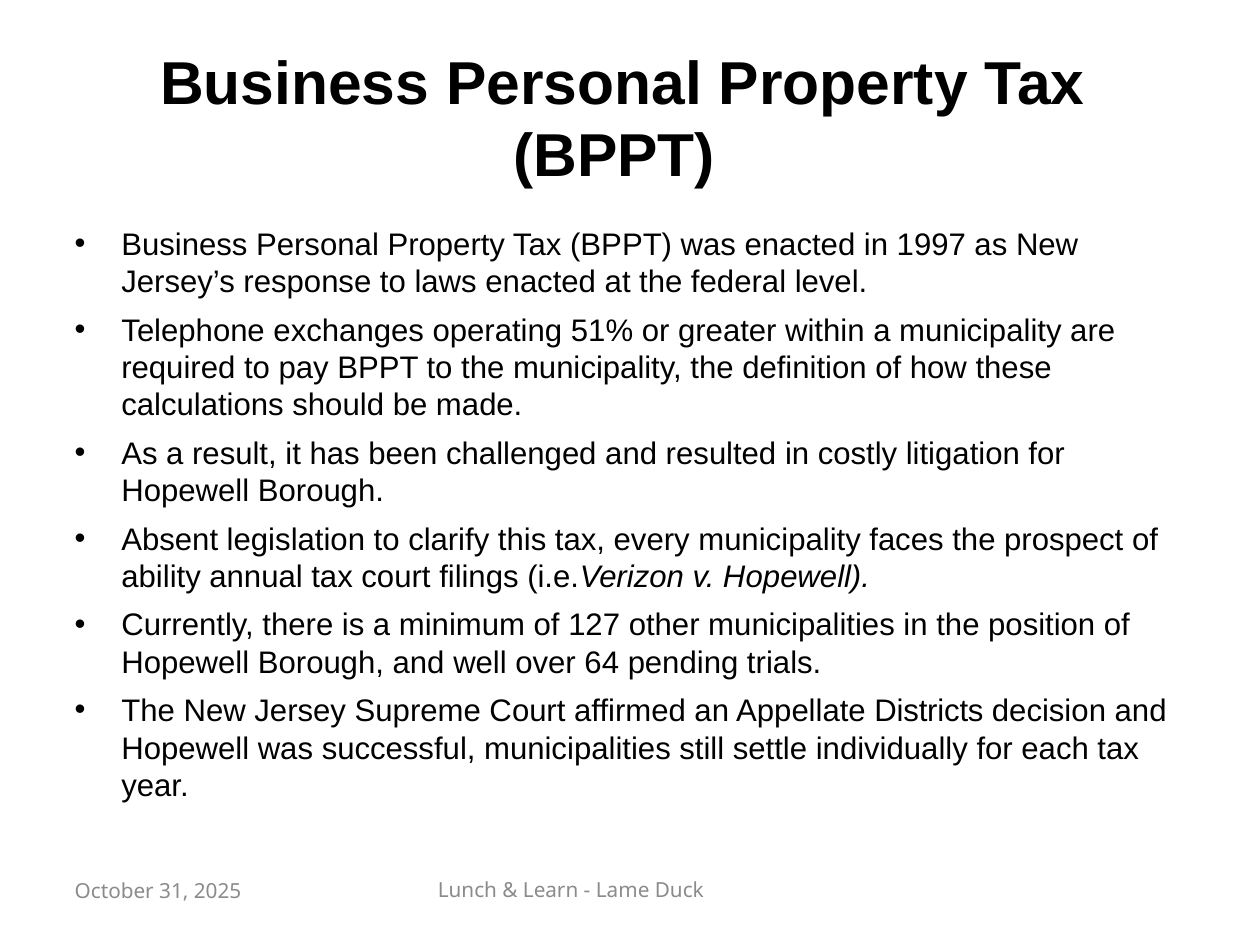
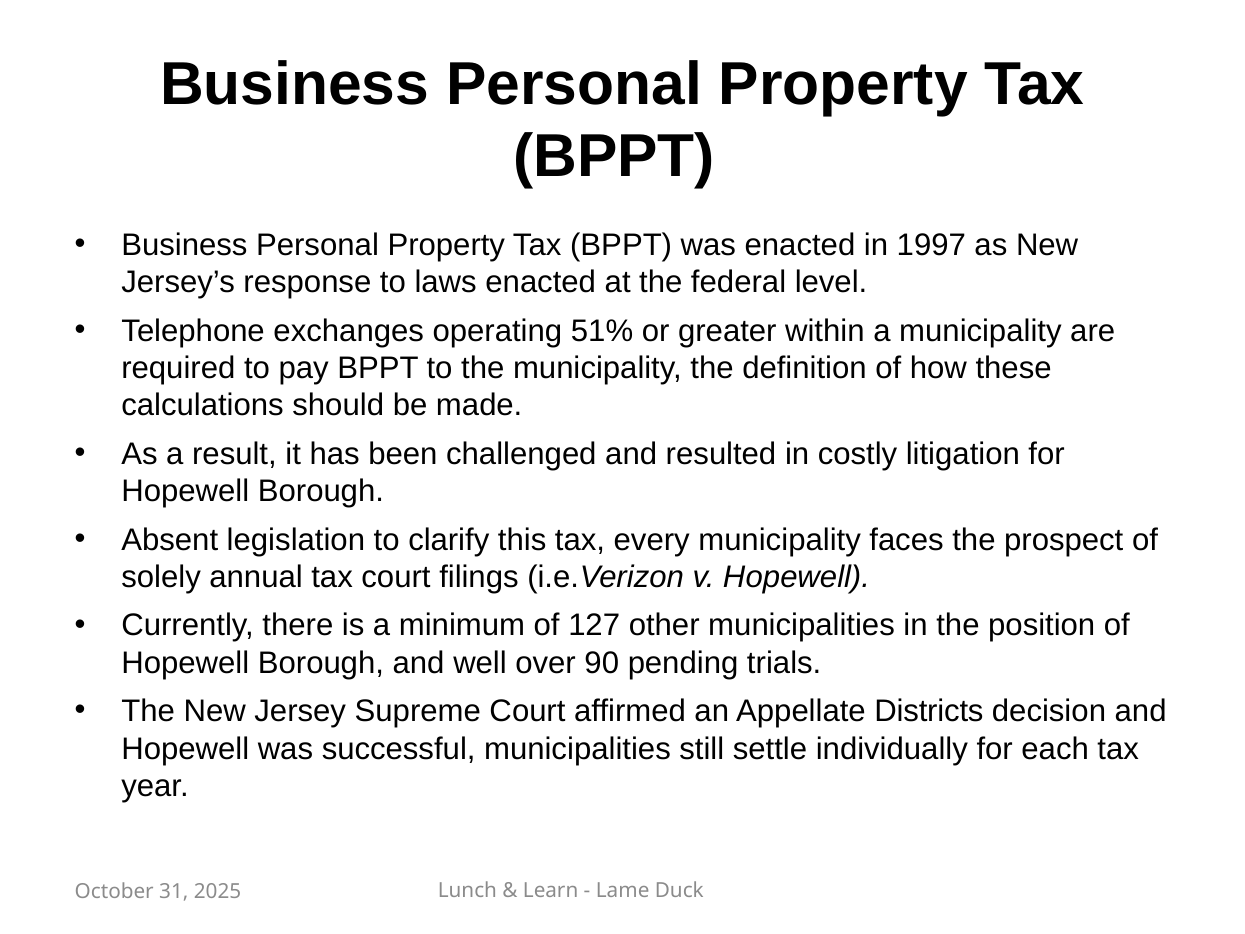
ability: ability -> solely
64: 64 -> 90
